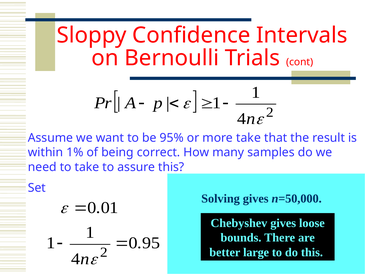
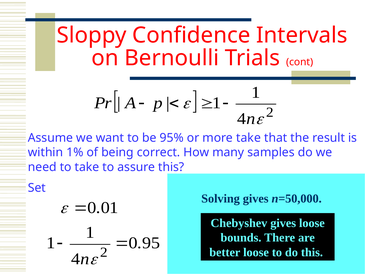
better large: large -> loose
